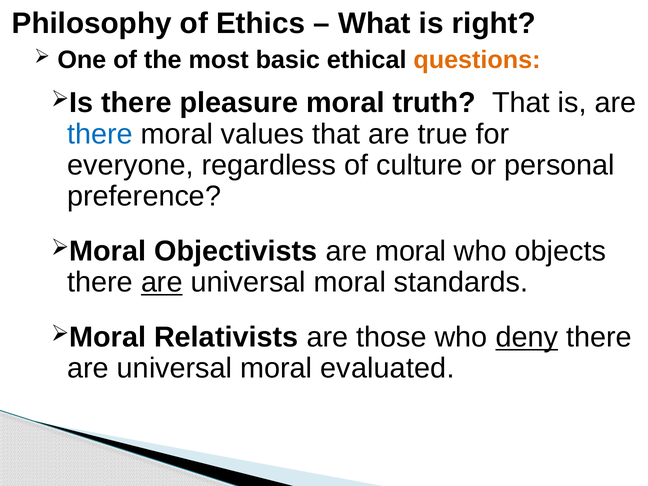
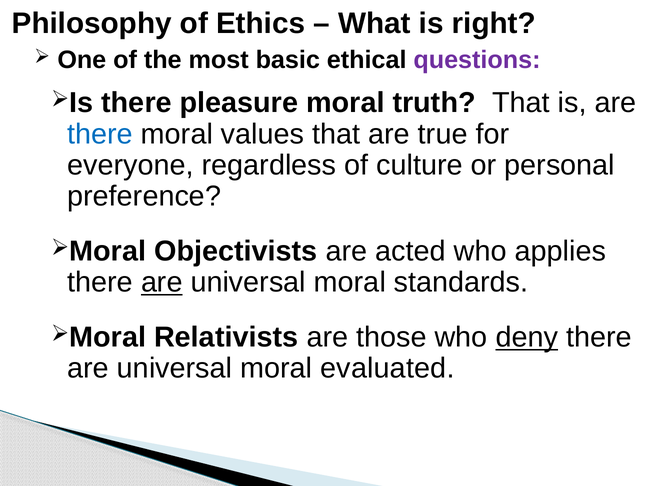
questions colour: orange -> purple
are moral: moral -> acted
objects: objects -> applies
